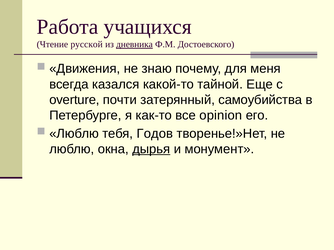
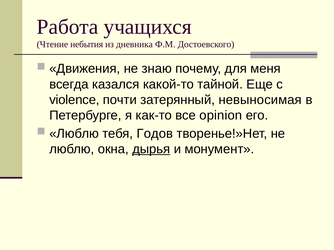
русской: русской -> небытия
дневника underline: present -> none
overture: overture -> violence
самоубийства: самоубийства -> невыносимая
